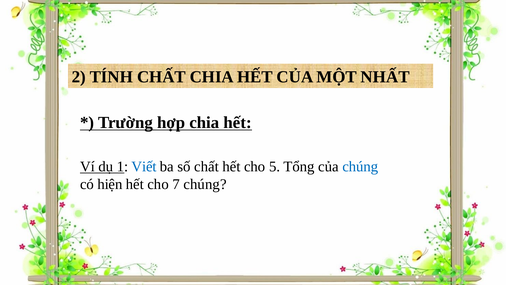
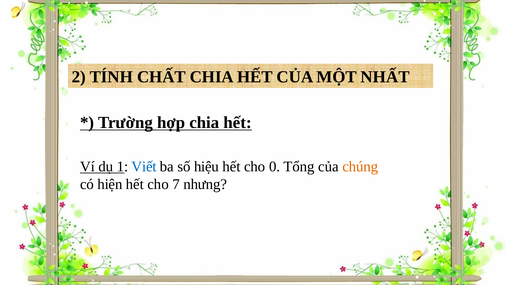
số chất: chất -> hiệu
5: 5 -> 0
chúng at (360, 166) colour: blue -> orange
7 chúng: chúng -> nhưng
